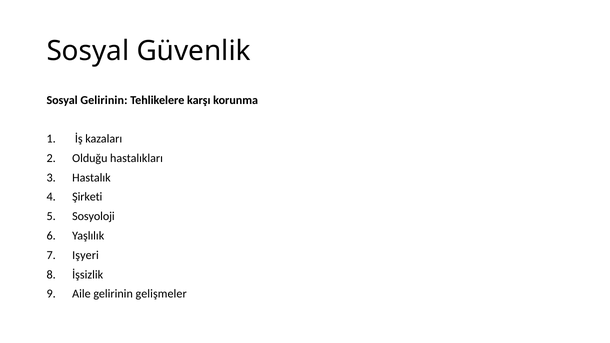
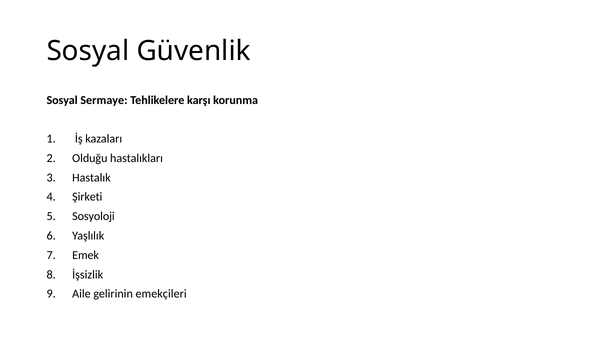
Sosyal Gelirinin: Gelirinin -> Sermaye
Işyeri: Işyeri -> Emek
gelişmeler: gelişmeler -> emekçileri
